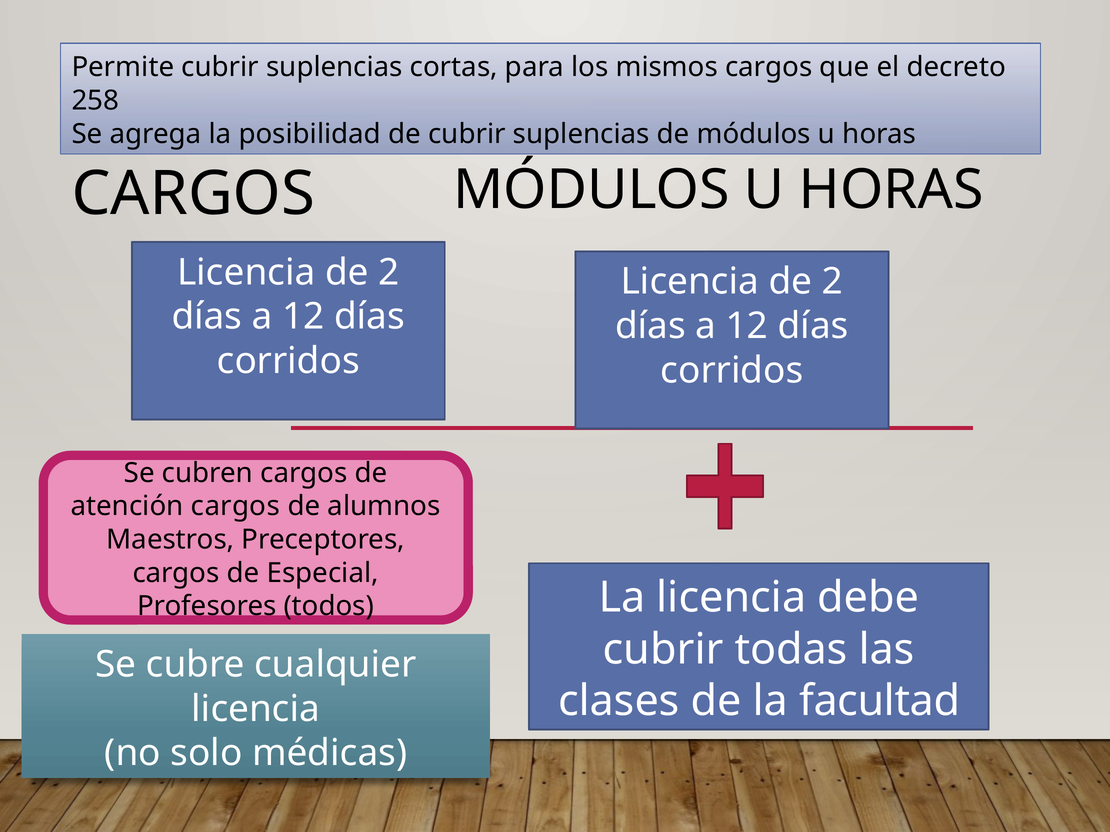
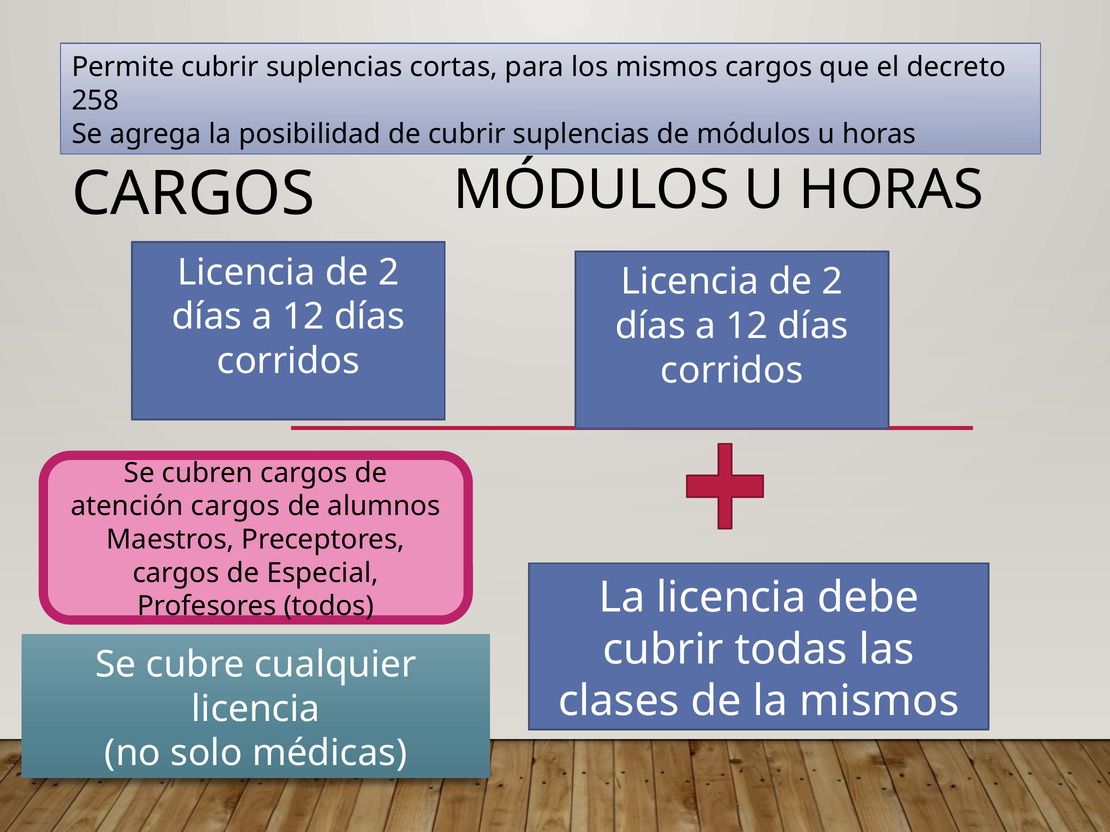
la facultad: facultad -> mismos
